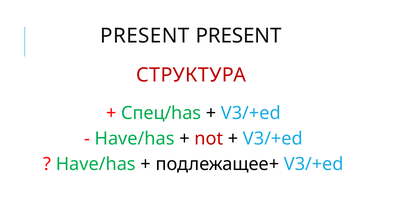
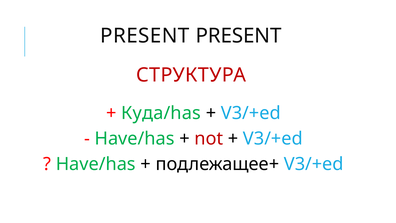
Спец/has: Спец/has -> Куда/has
